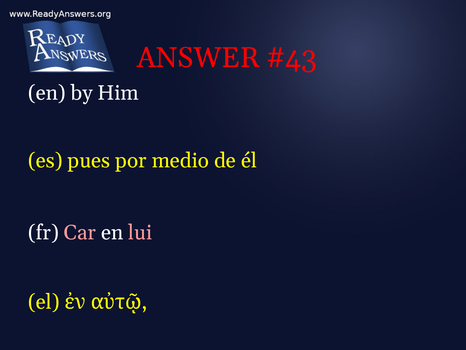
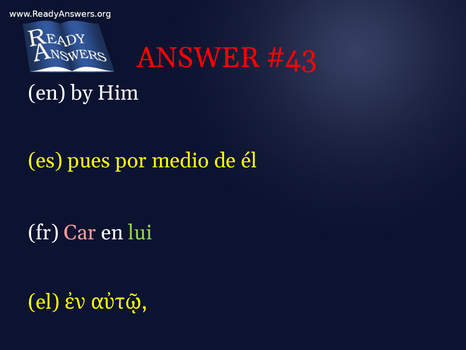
lui colour: pink -> light green
